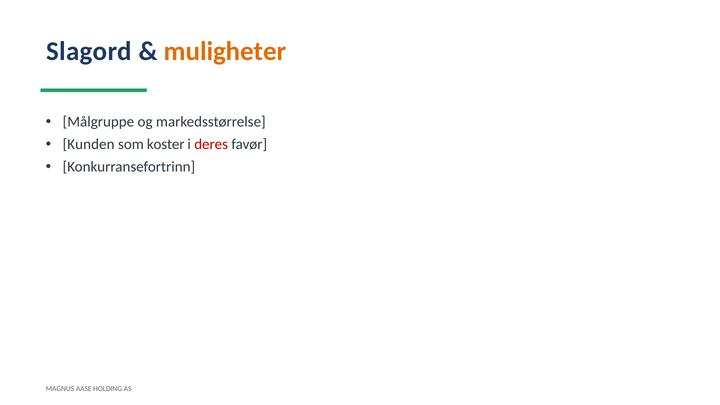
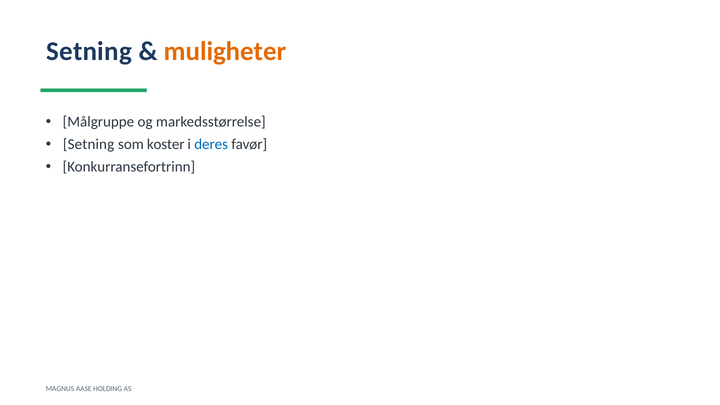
Slagord at (89, 51): Slagord -> Setning
Kunden at (89, 144): Kunden -> Setning
deres colour: red -> blue
